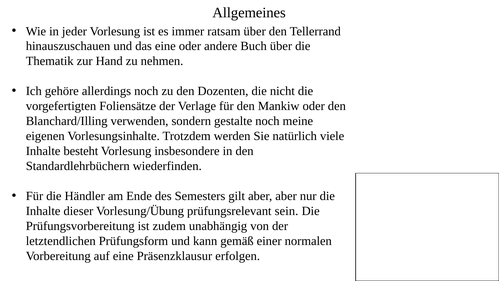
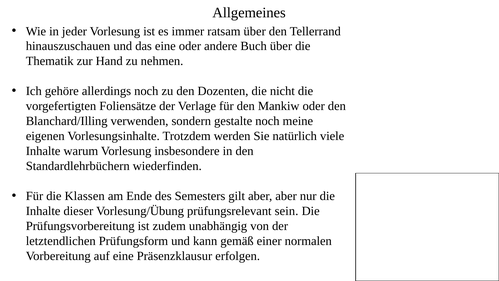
besteht: besteht -> warum
Händler: Händler -> Klassen
